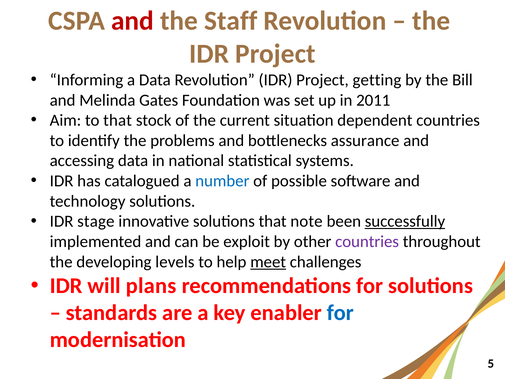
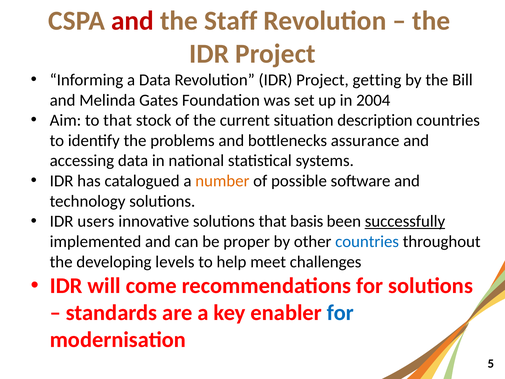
2011: 2011 -> 2004
dependent: dependent -> description
number colour: blue -> orange
stage: stage -> users
note: note -> basis
exploit: exploit -> proper
countries at (367, 241) colour: purple -> blue
meet underline: present -> none
plans: plans -> come
